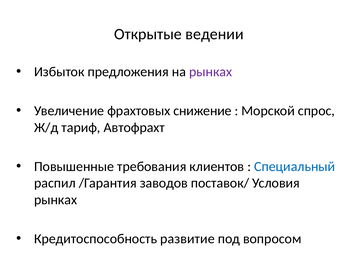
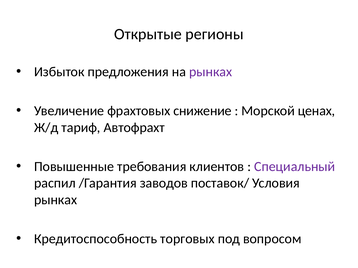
ведении: ведении -> регионы
спрос: спрос -> ценах
Специальный colour: blue -> purple
развитие: развитие -> торговых
